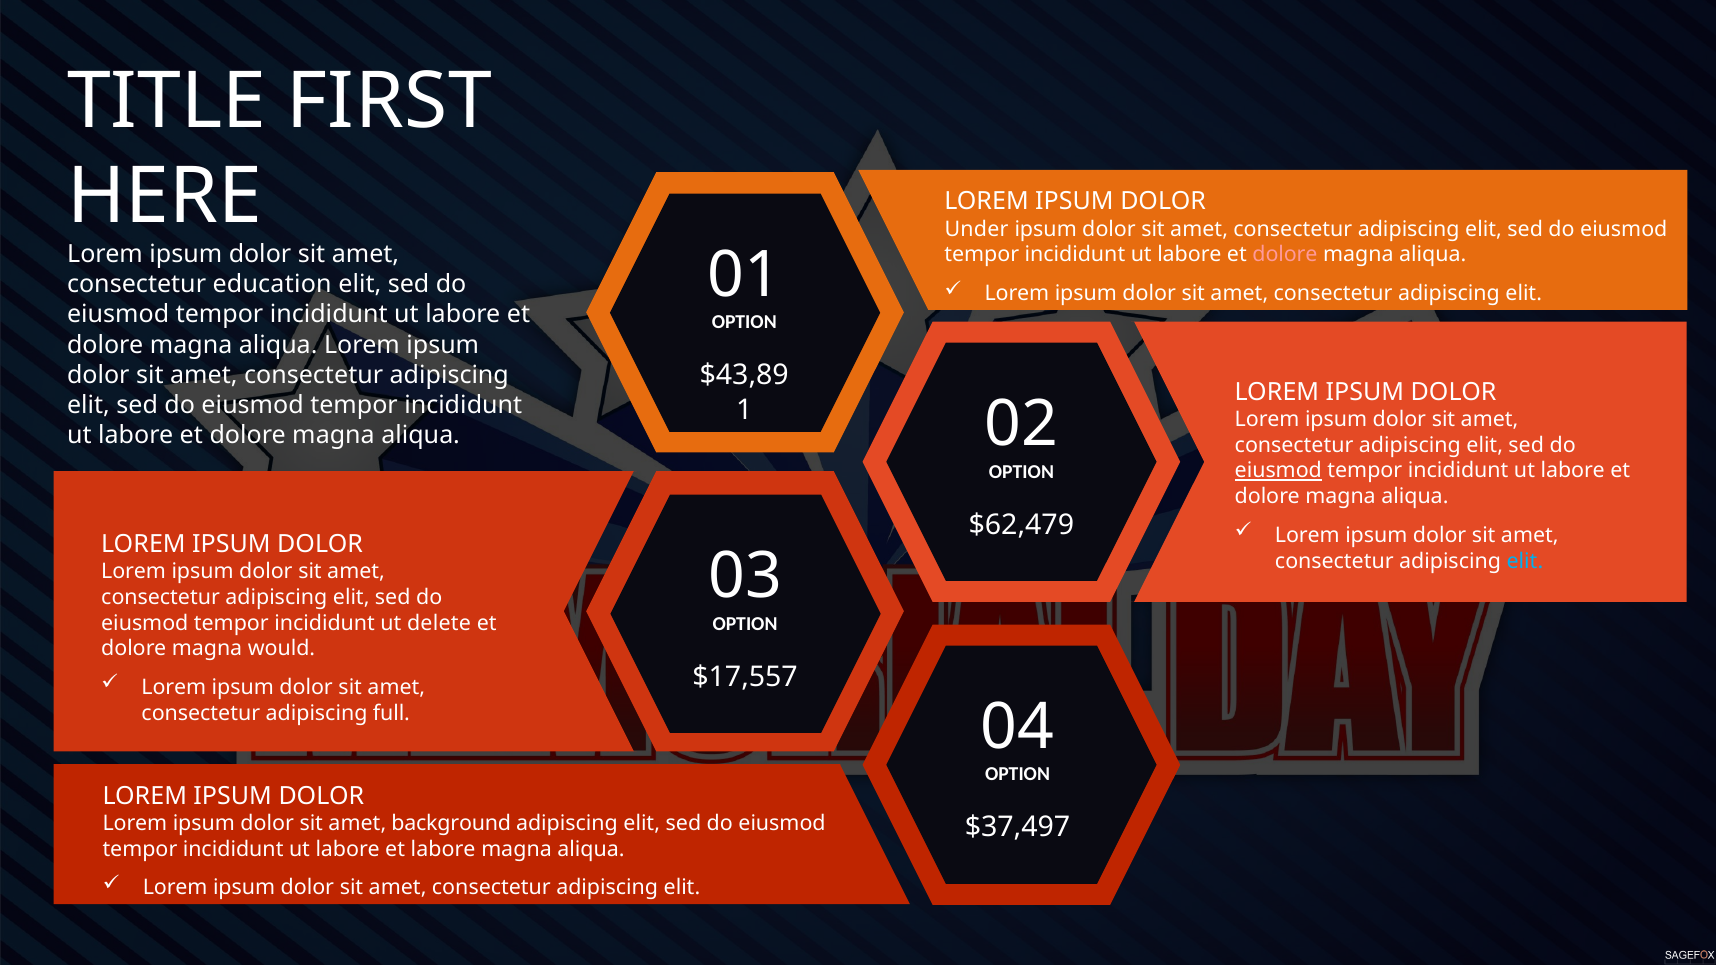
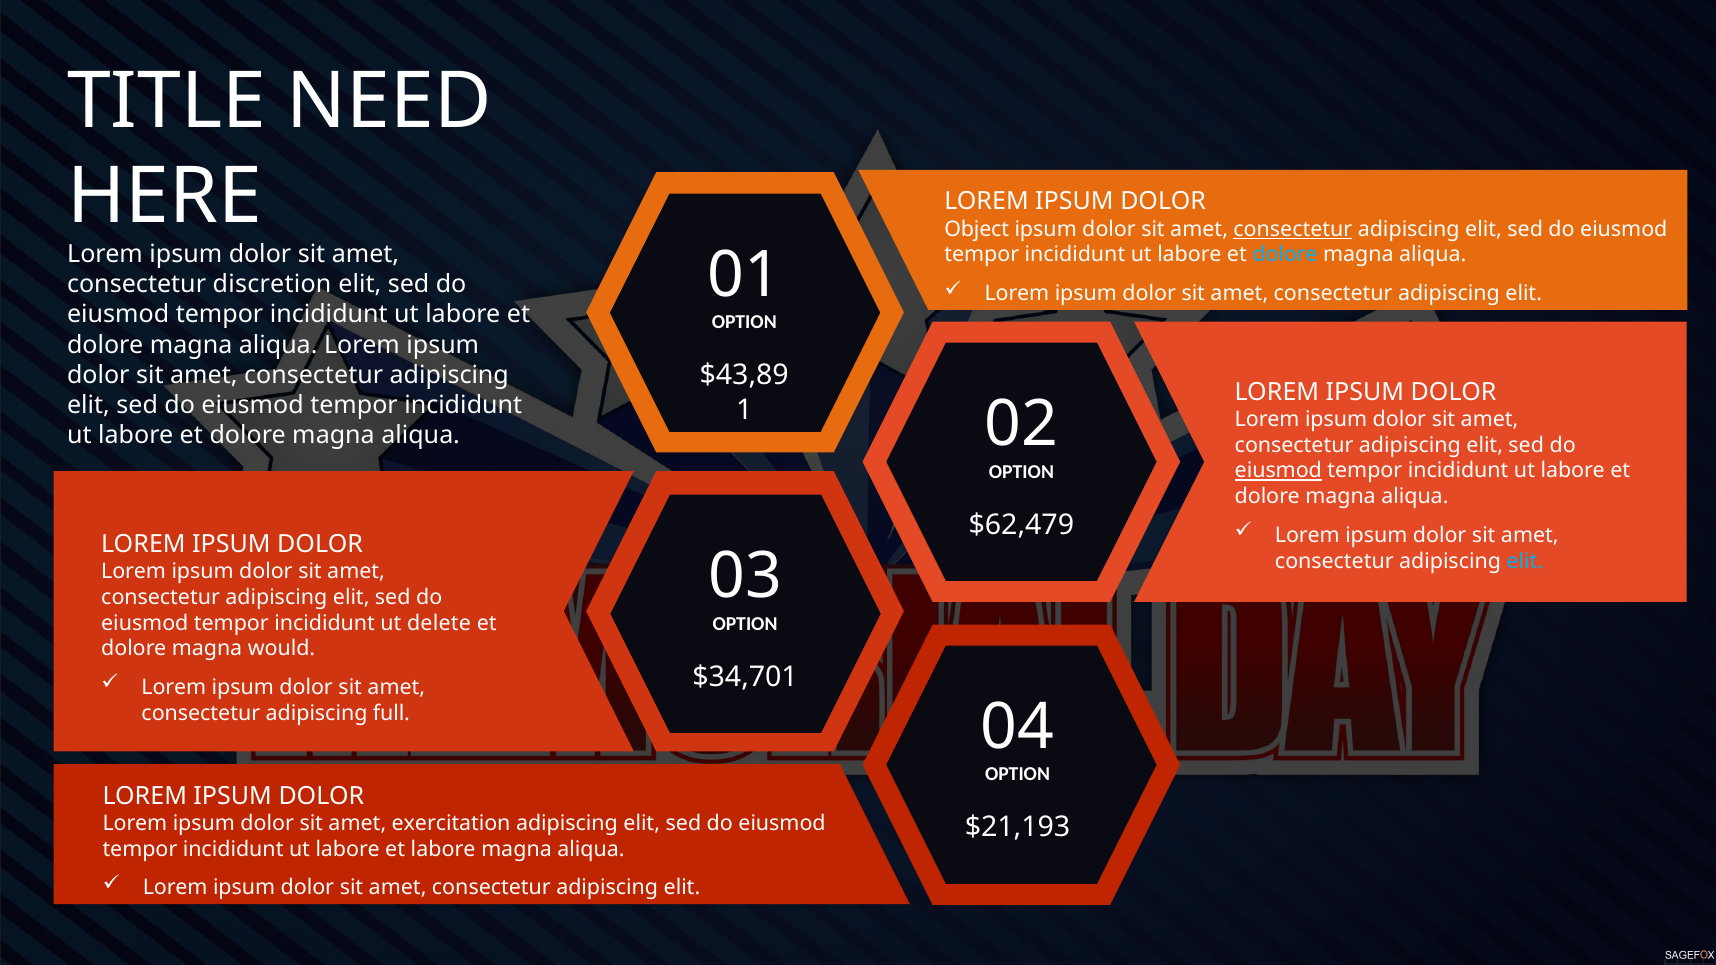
FIRST: FIRST -> NEED
Under: Under -> Object
consectetur at (1293, 229) underline: none -> present
dolore at (1285, 255) colour: pink -> light blue
education: education -> discretion
$17,557: $17,557 -> $34,701
background: background -> exercitation
$37,497: $37,497 -> $21,193
